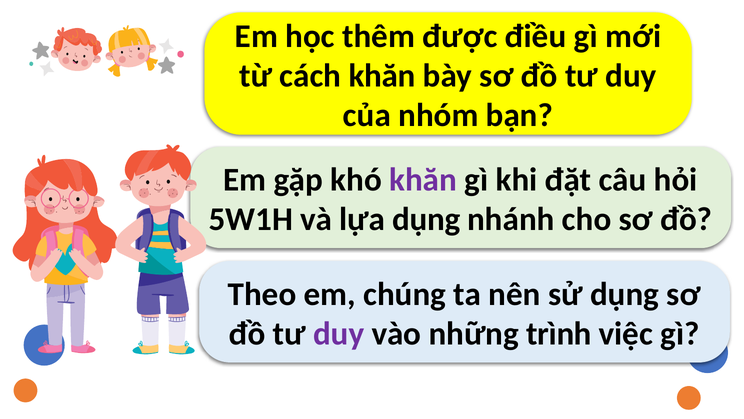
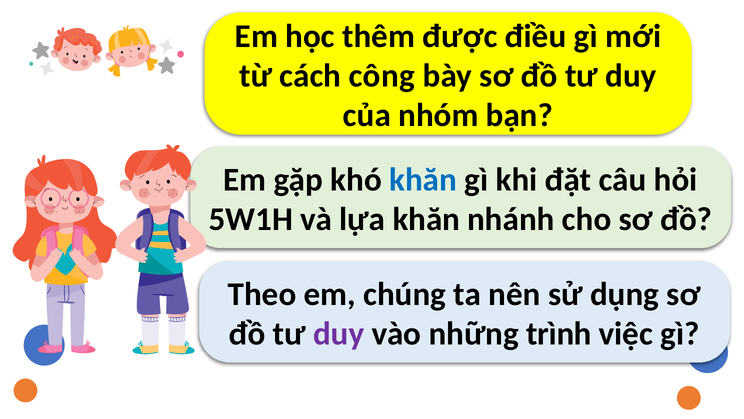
cách khăn: khăn -> công
khăn at (423, 180) colour: purple -> blue
lựa dụng: dụng -> khăn
